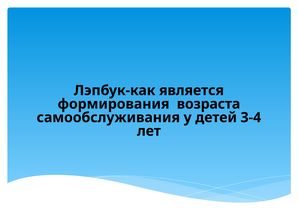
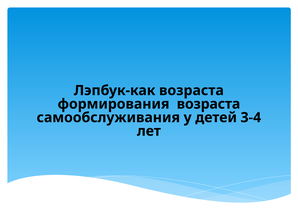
Лэпбук-как является: является -> возраста
